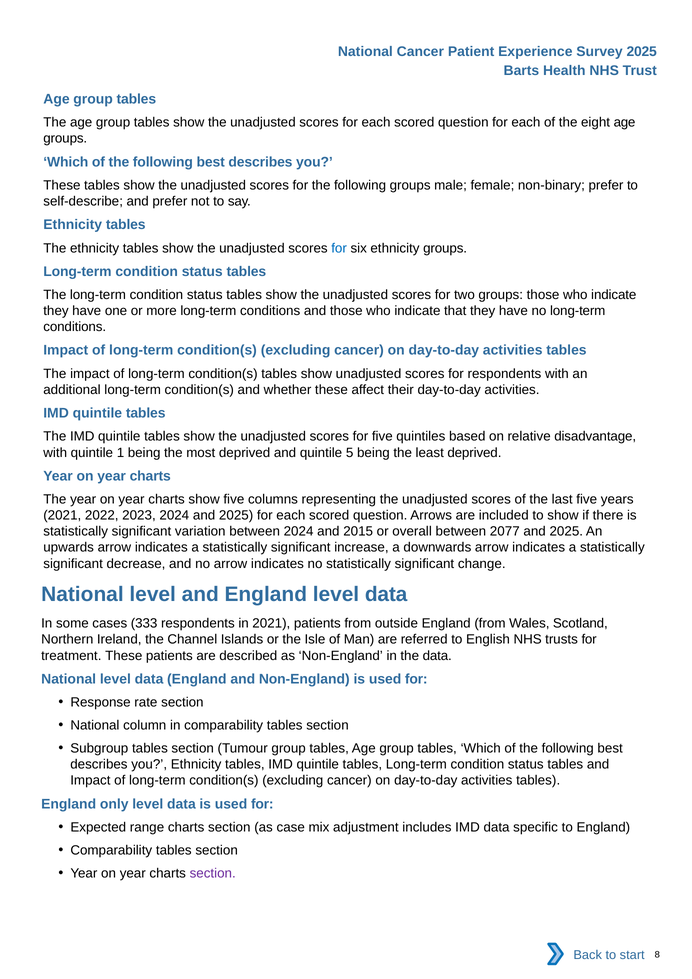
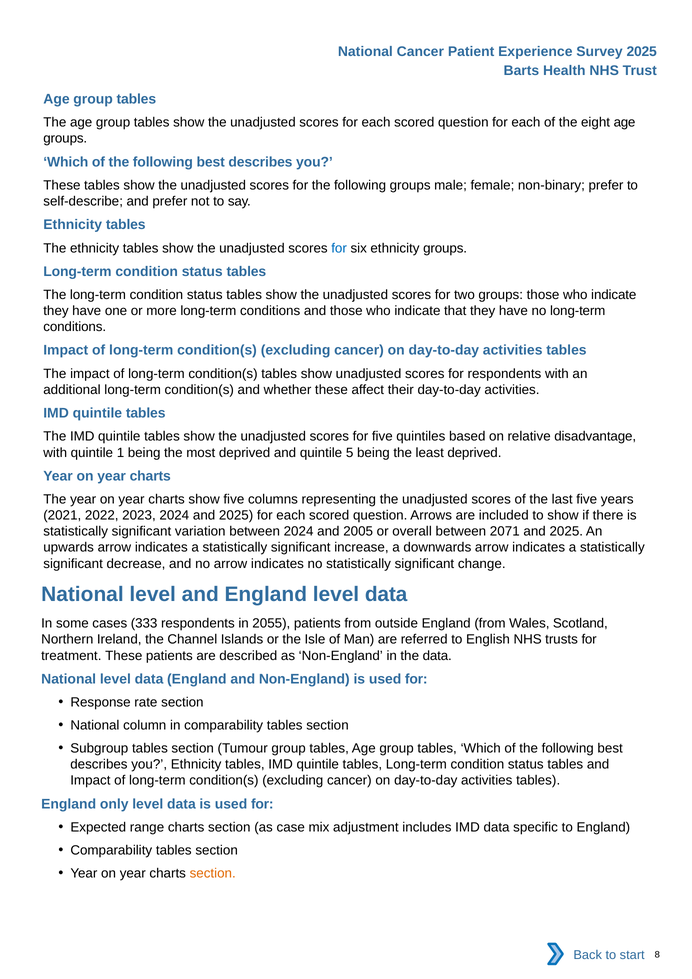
2015: 2015 -> 2005
2077: 2077 -> 2071
in 2021: 2021 -> 2055
section at (213, 874) colour: purple -> orange
